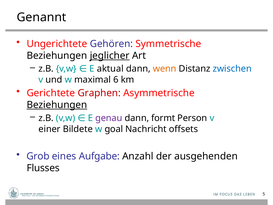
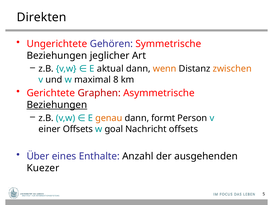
Genannt: Genannt -> Direkten
jeglicher underline: present -> none
zwischen colour: blue -> orange
6: 6 -> 8
genau colour: purple -> orange
einer Bildete: Bildete -> Offsets
Grob: Grob -> Über
Aufgabe: Aufgabe -> Enthalte
Flusses: Flusses -> Kuezer
